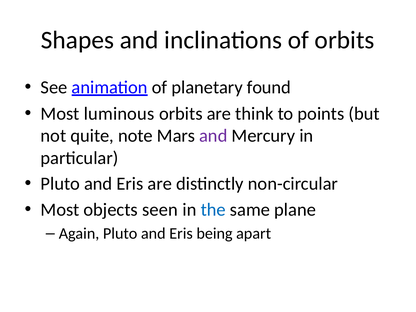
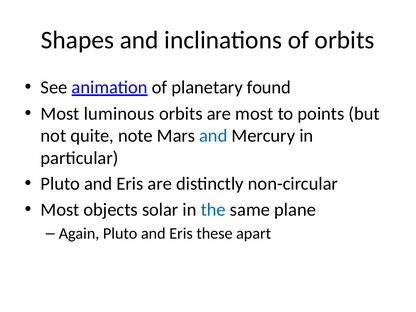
are think: think -> most
and at (213, 136) colour: purple -> blue
seen: seen -> solar
being: being -> these
